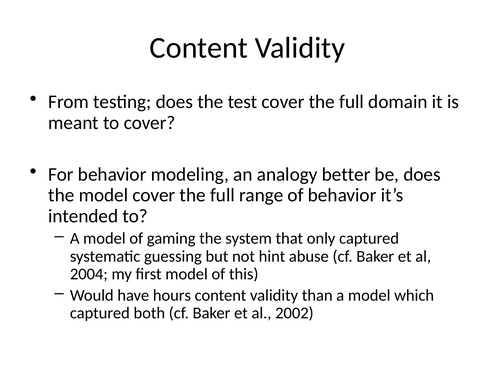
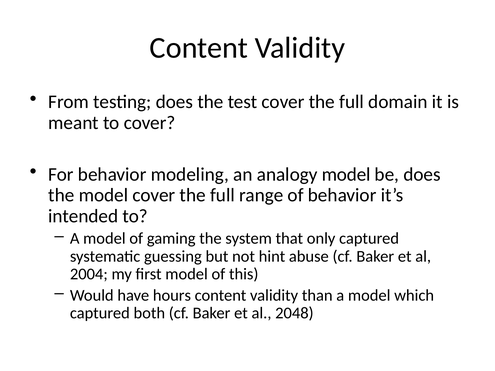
analogy better: better -> model
2002: 2002 -> 2048
